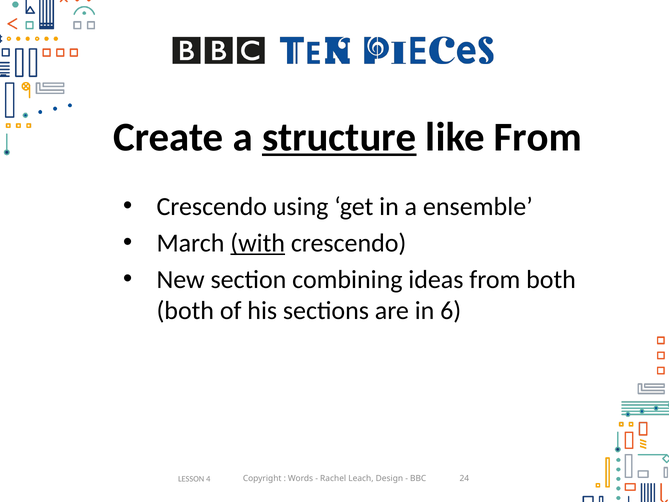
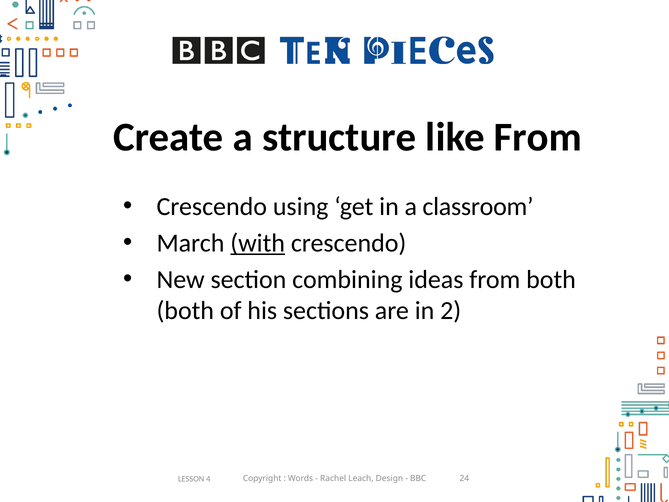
structure underline: present -> none
ensemble: ensemble -> classroom
6: 6 -> 2
